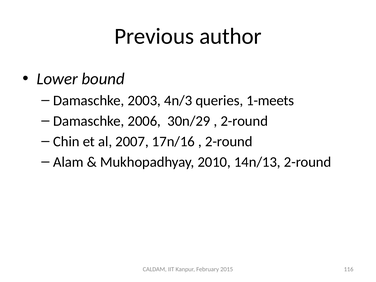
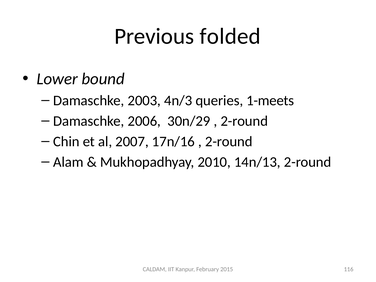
author: author -> folded
